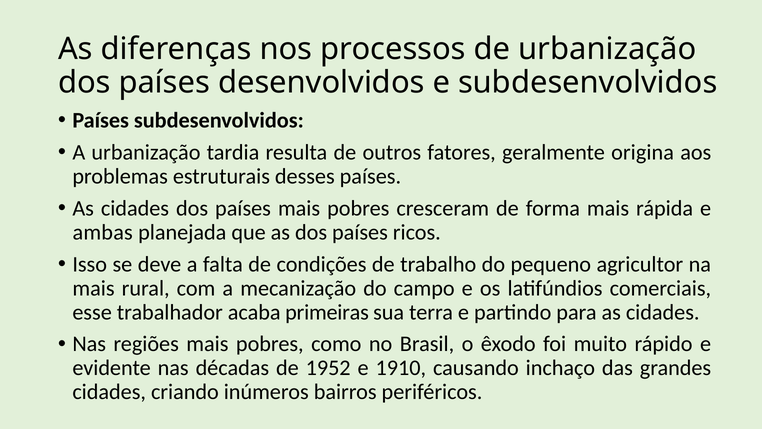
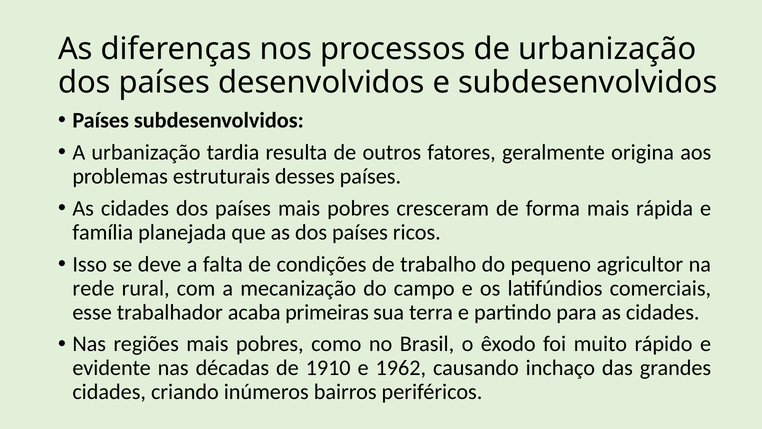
ambas: ambas -> família
mais at (93, 288): mais -> rede
1952: 1952 -> 1910
1910: 1910 -> 1962
